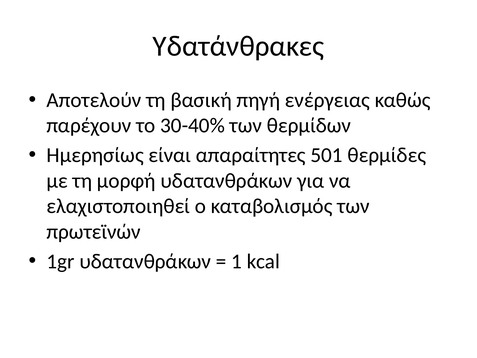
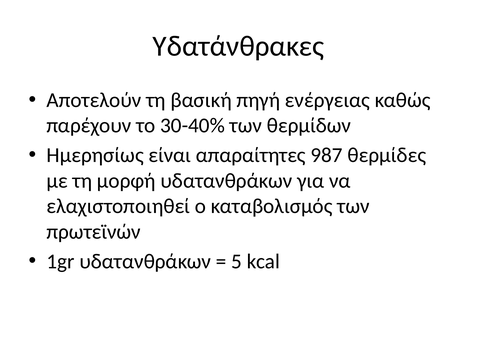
501: 501 -> 987
1: 1 -> 5
